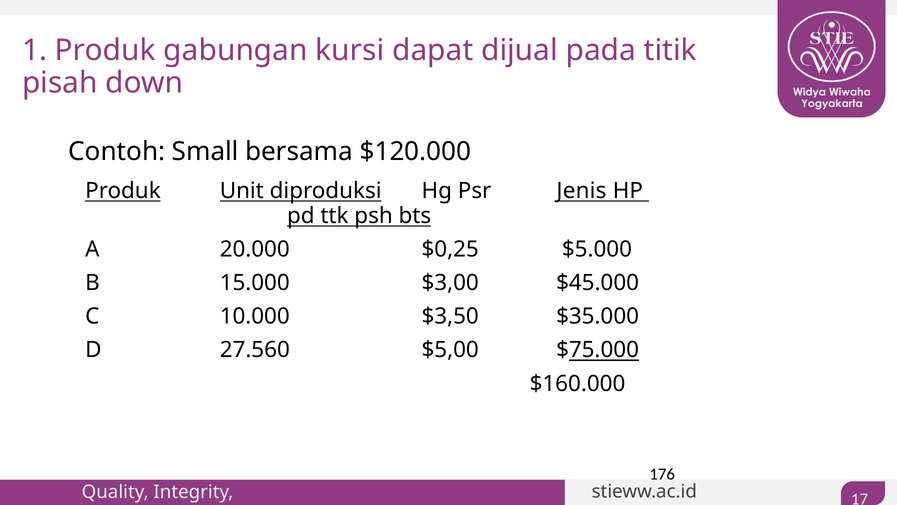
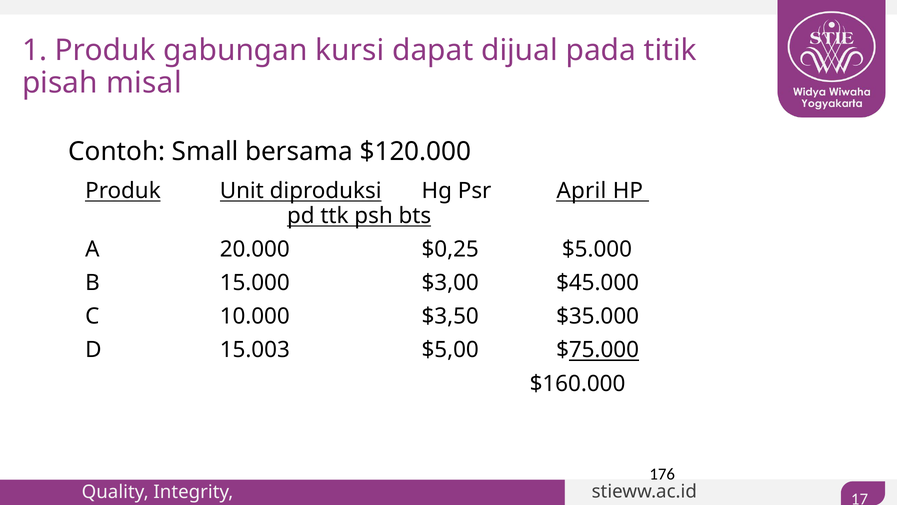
down: down -> misal
Jenis: Jenis -> April
27.560: 27.560 -> 15.003
